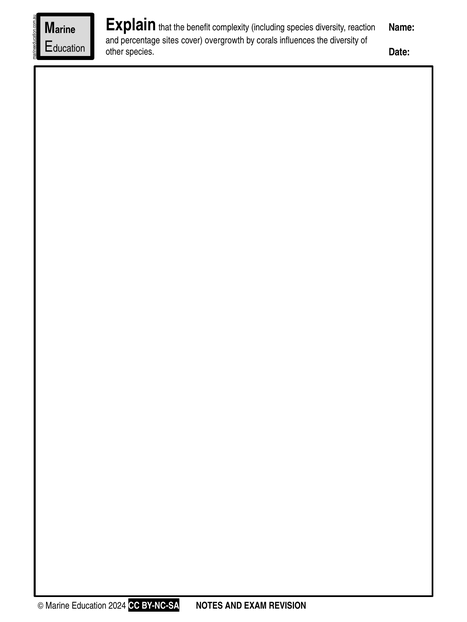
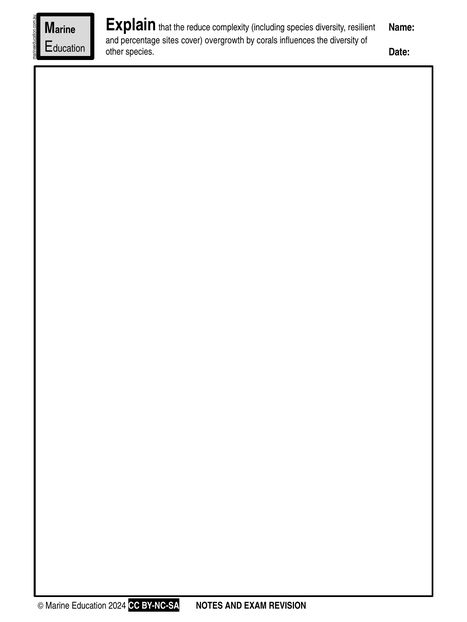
benefit: benefit -> reduce
reaction: reaction -> resilient
